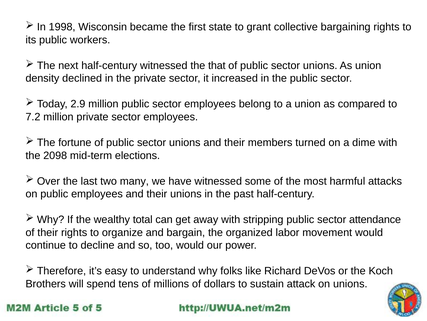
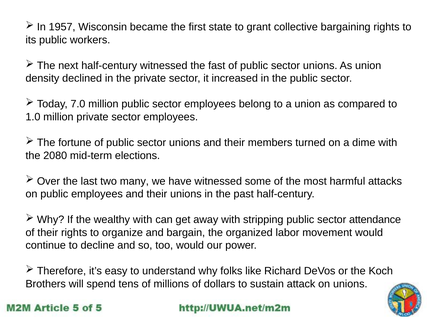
1998: 1998 -> 1957
that: that -> fast
2.9: 2.9 -> 7.0
7.2: 7.2 -> 1.0
2098: 2098 -> 2080
wealthy total: total -> with
